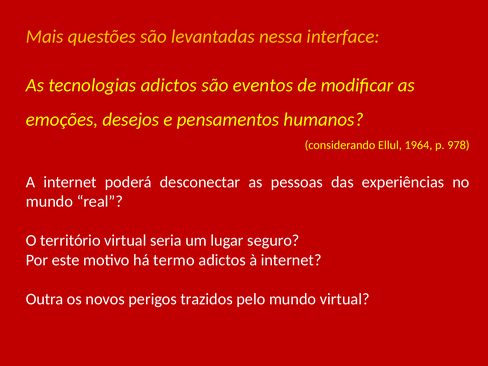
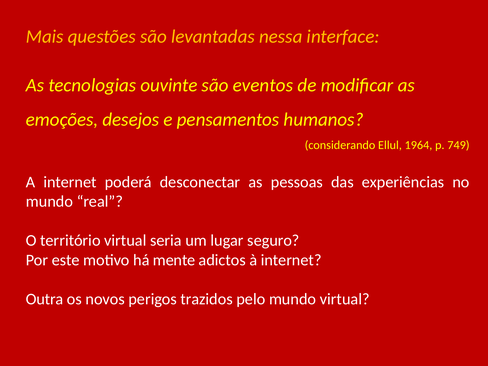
tecnologias adictos: adictos -> ouvinte
978: 978 -> 749
termo: termo -> mente
